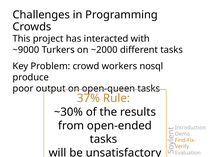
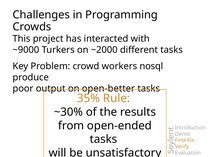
open-queen: open-queen -> open-better
37%: 37% -> 35%
